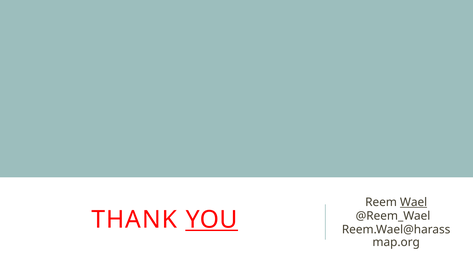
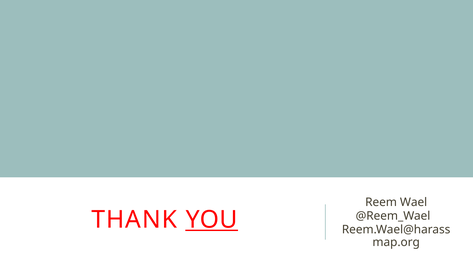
Wael underline: present -> none
